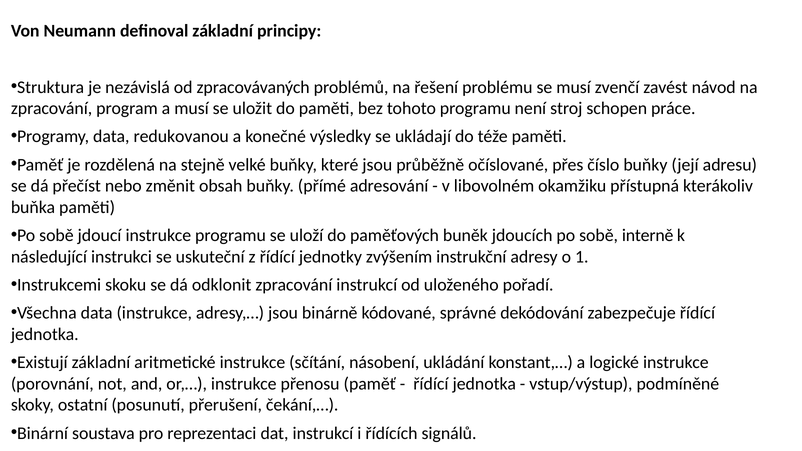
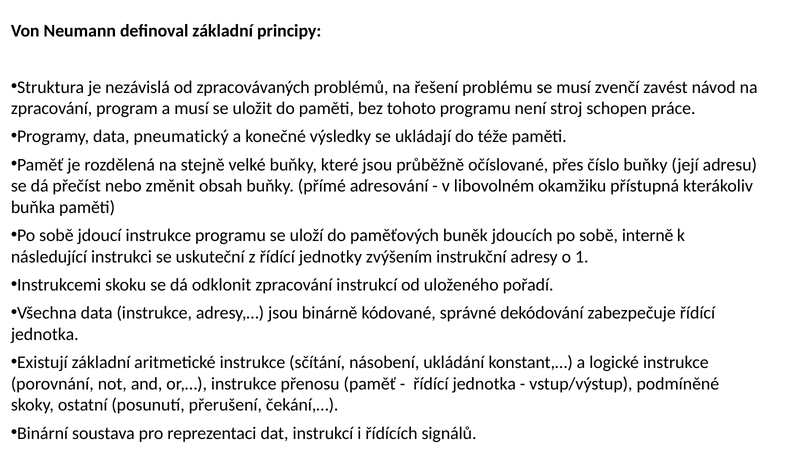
redukovanou: redukovanou -> pneumatický
